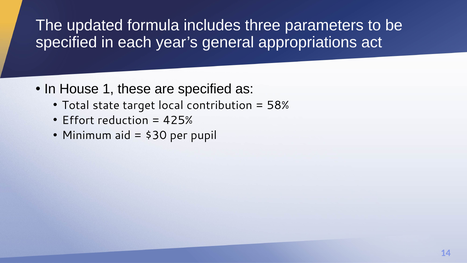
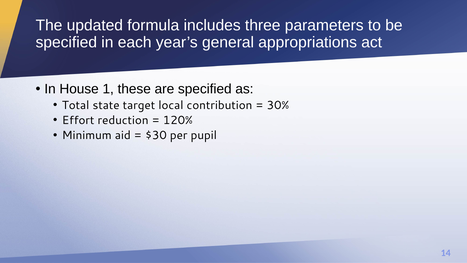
58%: 58% -> 30%
425%: 425% -> 120%
